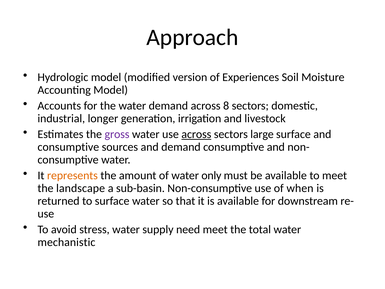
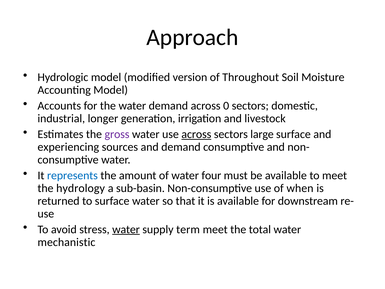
Experiences: Experiences -> Throughout
8: 8 -> 0
consumptive at (68, 147): consumptive -> experiencing
represents colour: orange -> blue
only: only -> four
landscape: landscape -> hydrology
water at (126, 229) underline: none -> present
need: need -> term
